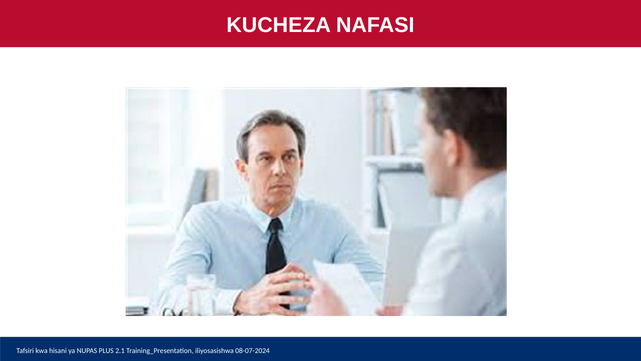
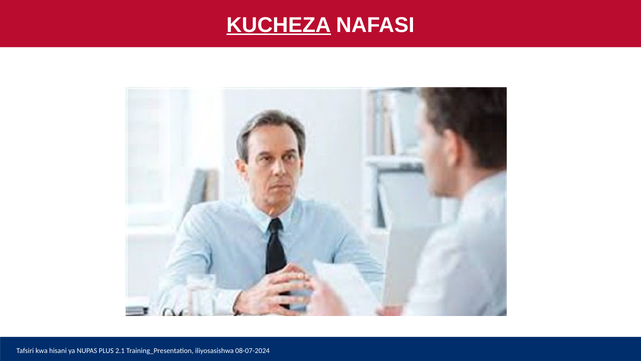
KUCHEZA underline: none -> present
